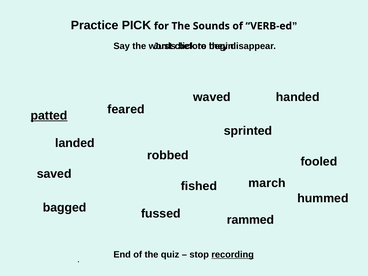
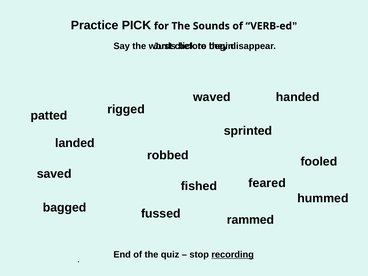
feared: feared -> rigged
patted underline: present -> none
march: march -> feared
